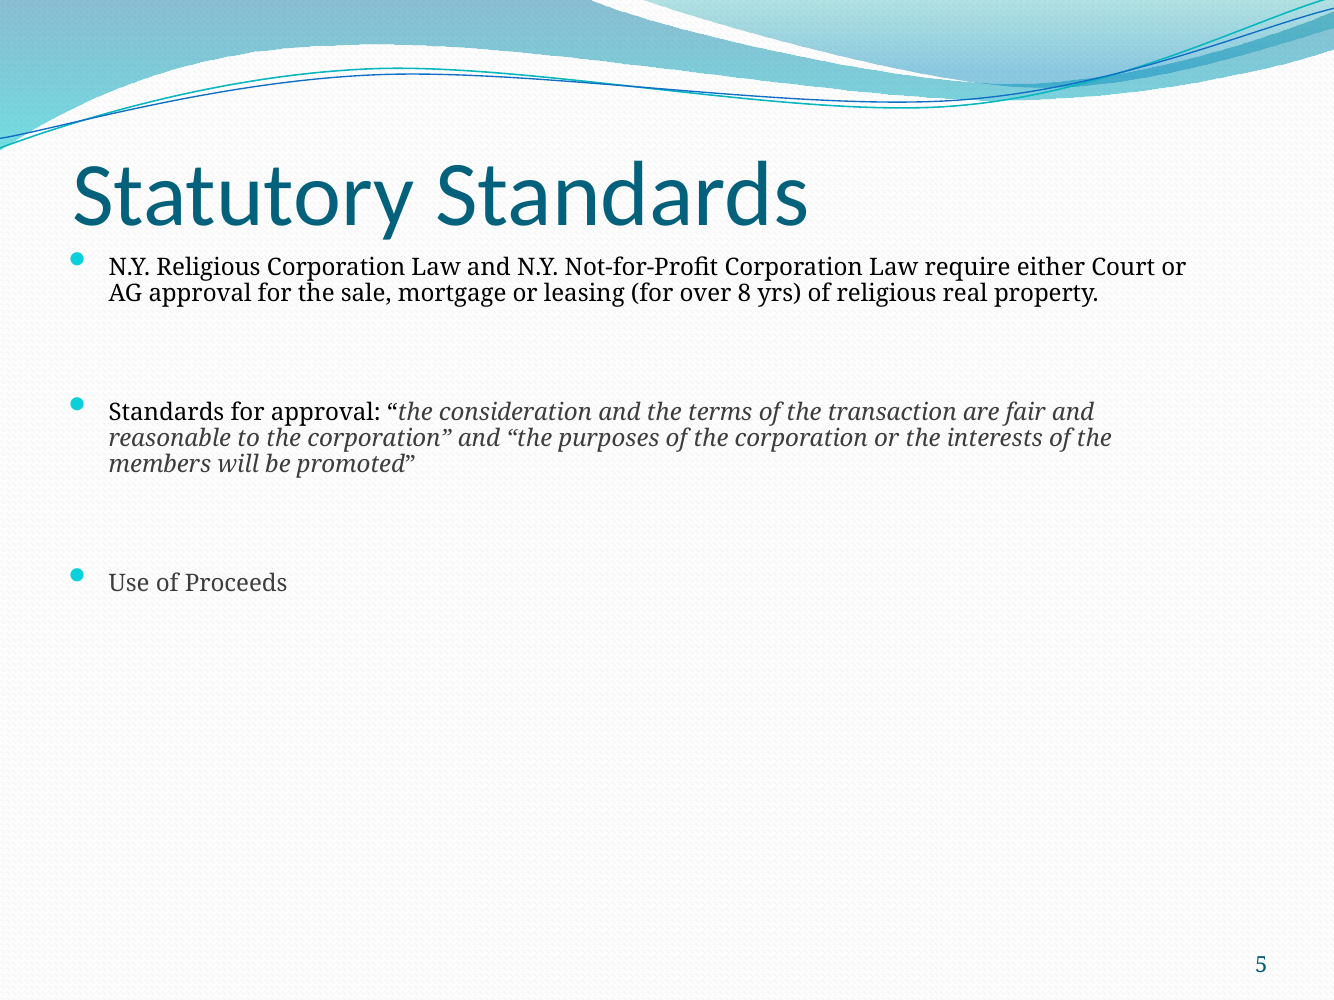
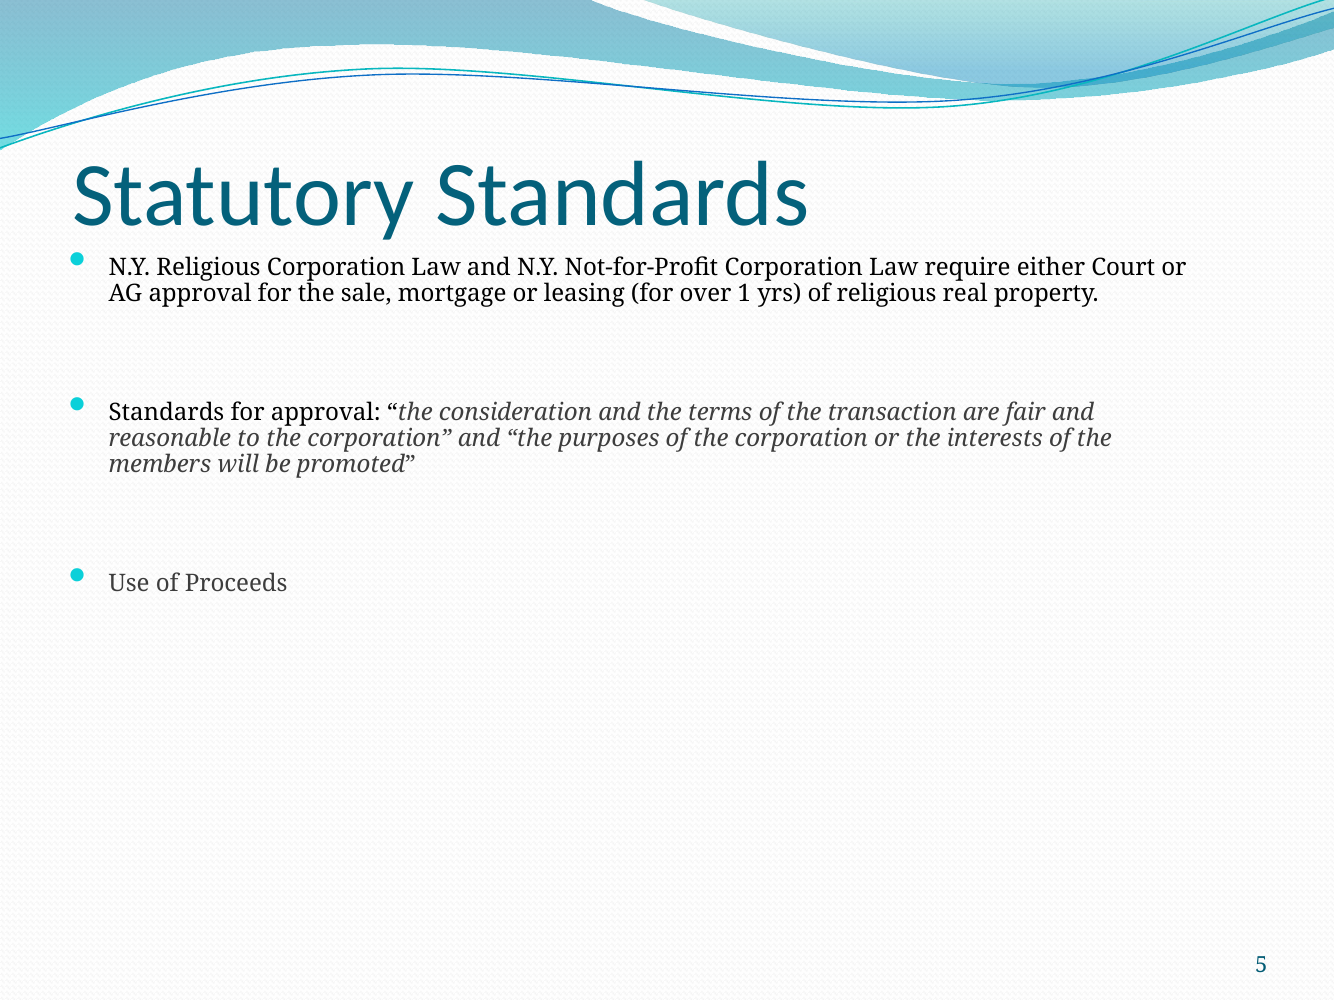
8: 8 -> 1
